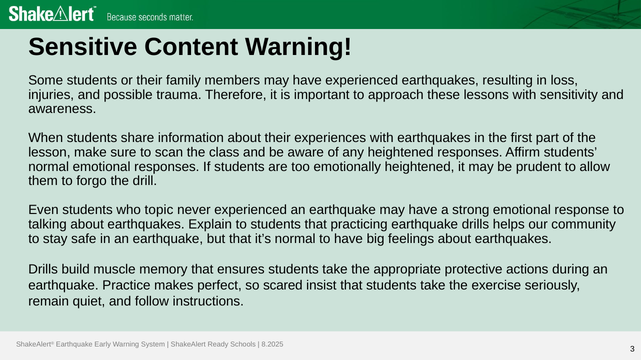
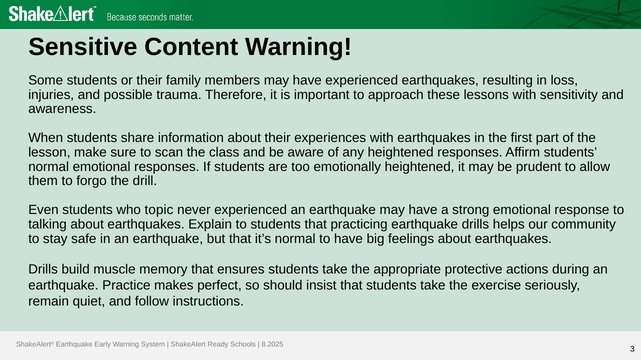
scared: scared -> should
